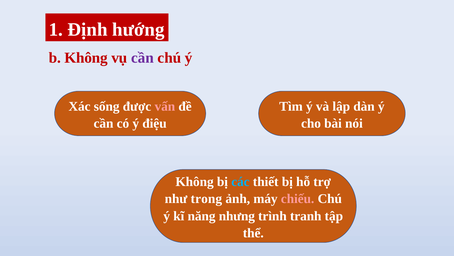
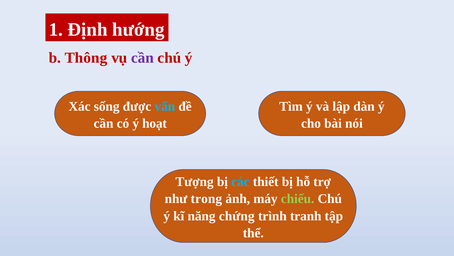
b Không: Không -> Thông
vấn colour: pink -> light blue
điệu: điệu -> hoạt
Không at (195, 181): Không -> Tượng
chiếu colour: pink -> light green
nhưng: nhưng -> chứng
